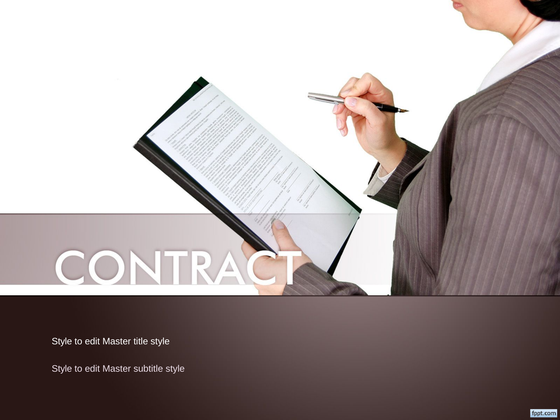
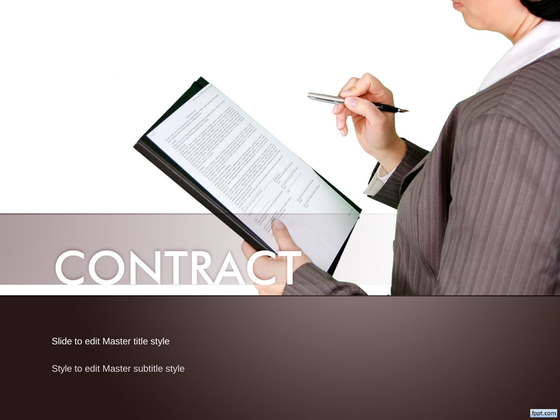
Style at (62, 342): Style -> Slide
